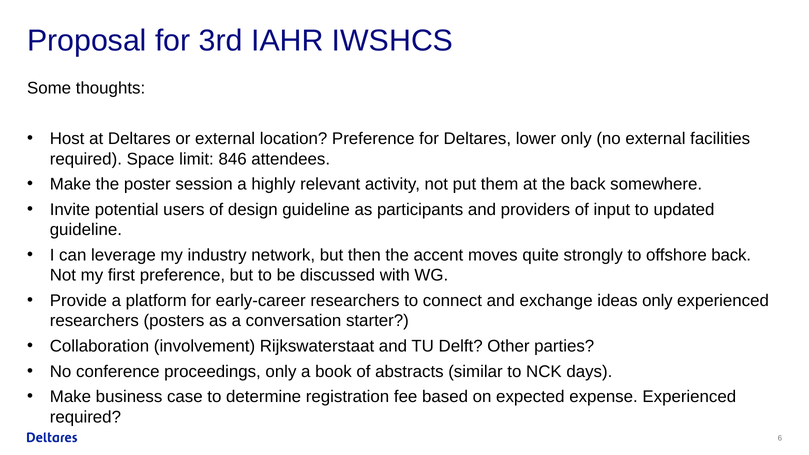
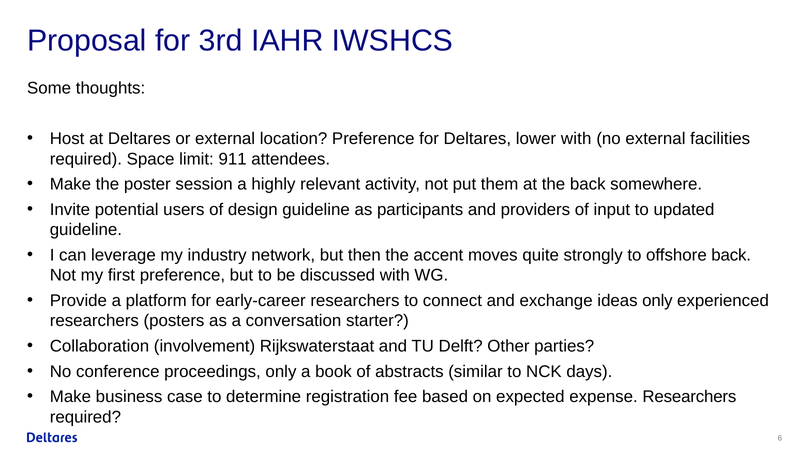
lower only: only -> with
846: 846 -> 911
expense Experienced: Experienced -> Researchers
